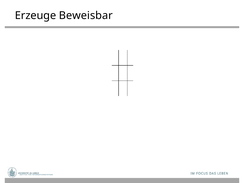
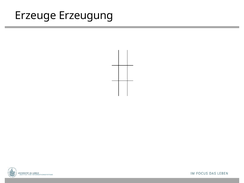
Beweisbar: Beweisbar -> Erzeugung
